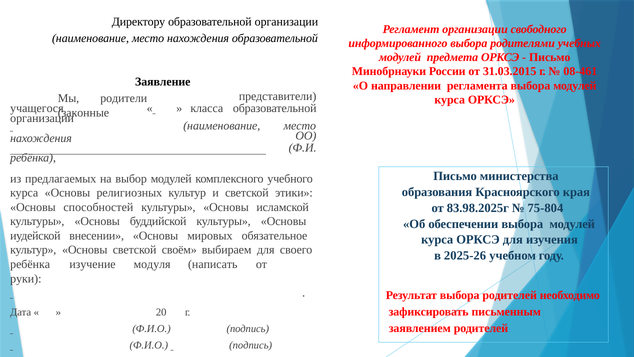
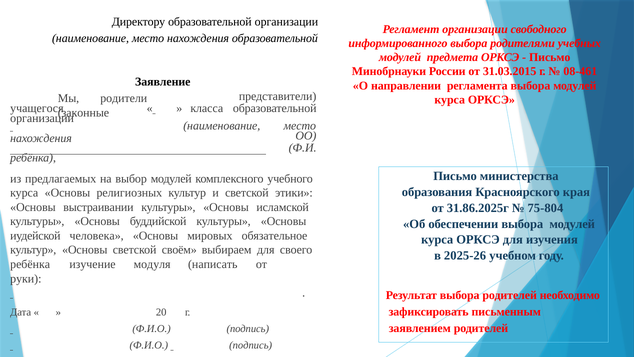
способностей: способностей -> выстраивании
83.98.2025г: 83.98.2025г -> 31.86.2025г
внесении: внесении -> человека
